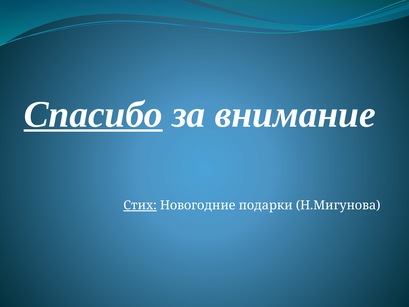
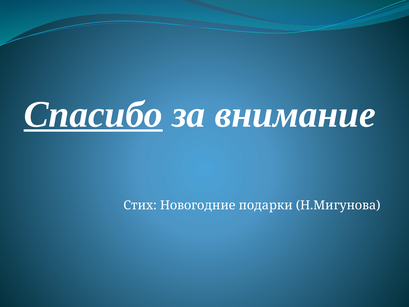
Стих underline: present -> none
